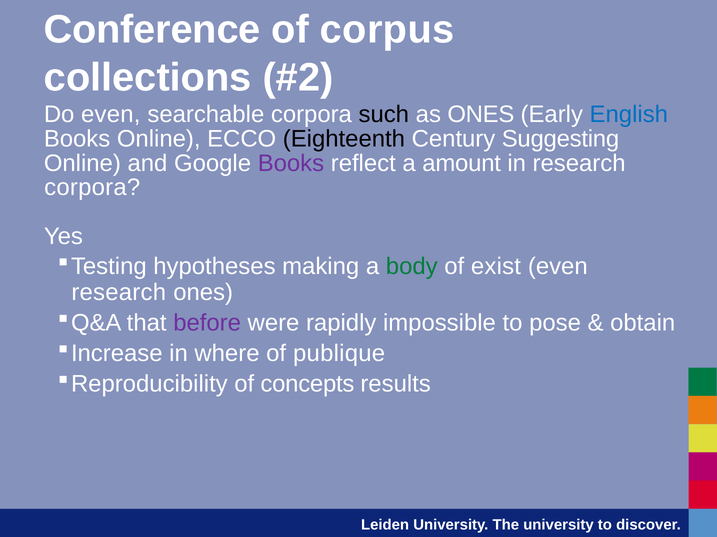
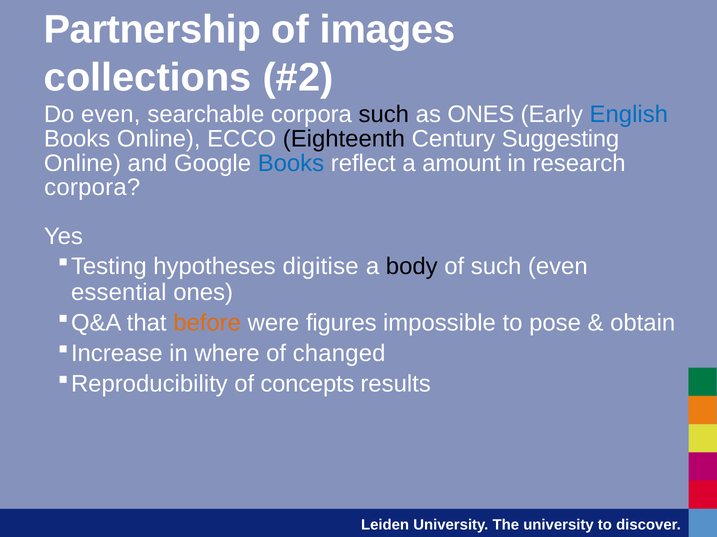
Conference: Conference -> Partnership
corpus: corpus -> images
Books at (291, 163) colour: purple -> blue
making: making -> digitise
body colour: green -> black
of exist: exist -> such
research at (119, 293): research -> essential
before colour: purple -> orange
rapidly: rapidly -> figures
publique: publique -> changed
